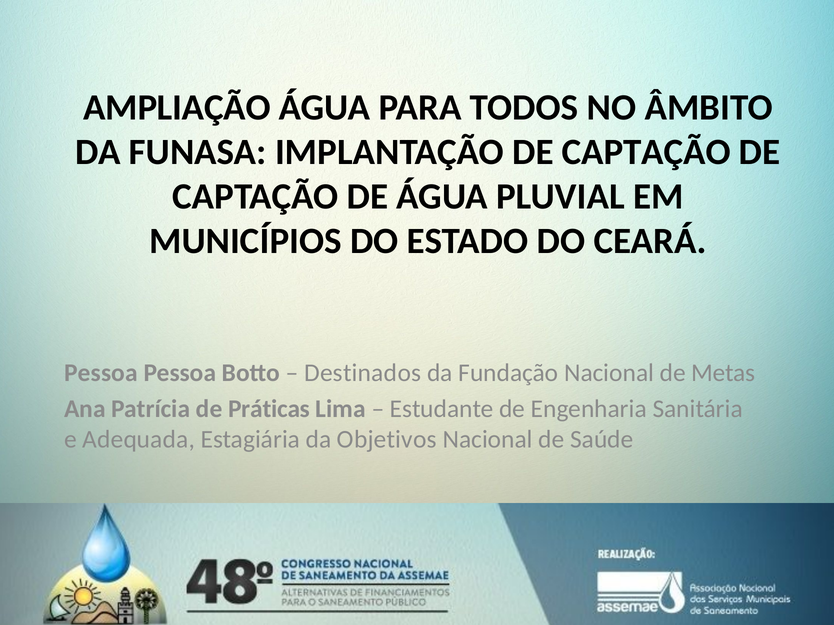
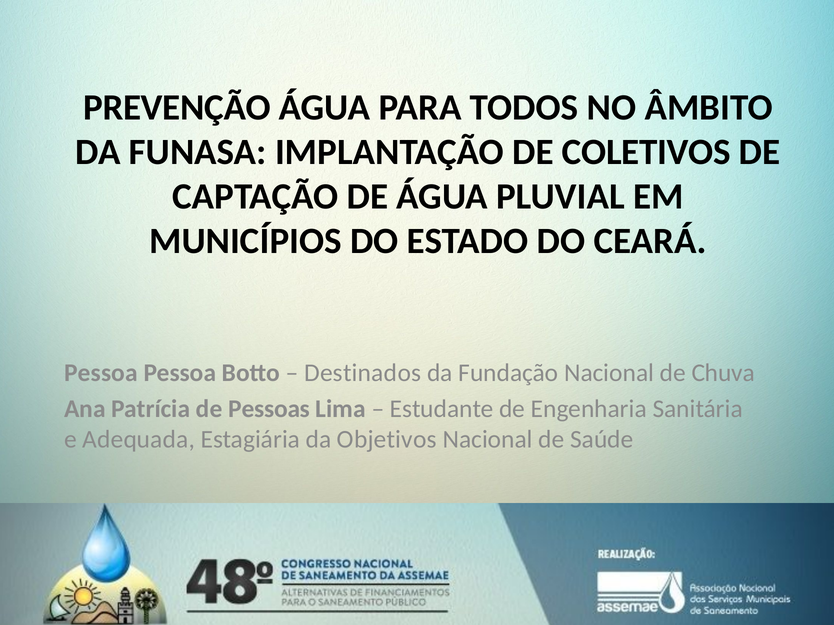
AMPLIAÇÃO: AMPLIAÇÃO -> PREVENÇÃO
IMPLANTAÇÃO DE CAPTAÇÃO: CAPTAÇÃO -> COLETIVOS
Metas: Metas -> Chuva
Práticas: Práticas -> Pessoas
